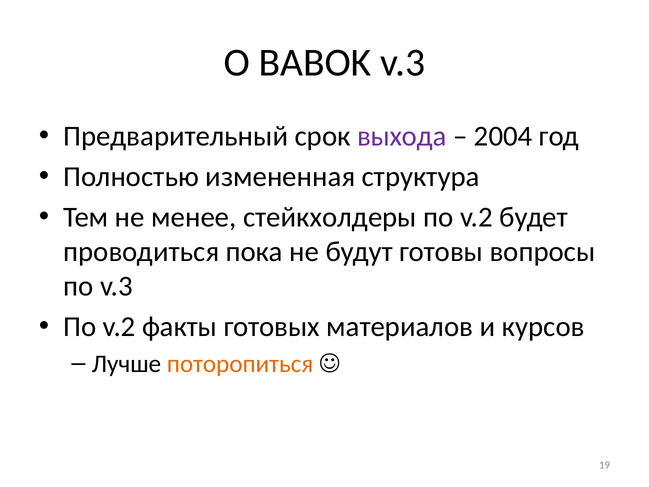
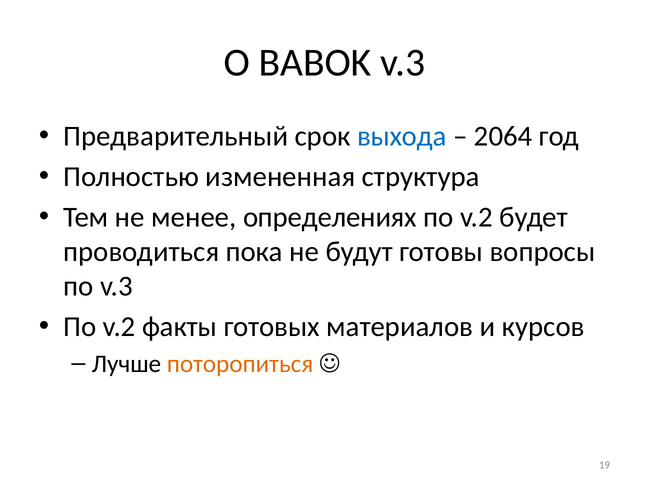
выхода colour: purple -> blue
2004: 2004 -> 2064
стейкхолдеры: стейкхолдеры -> определениях
